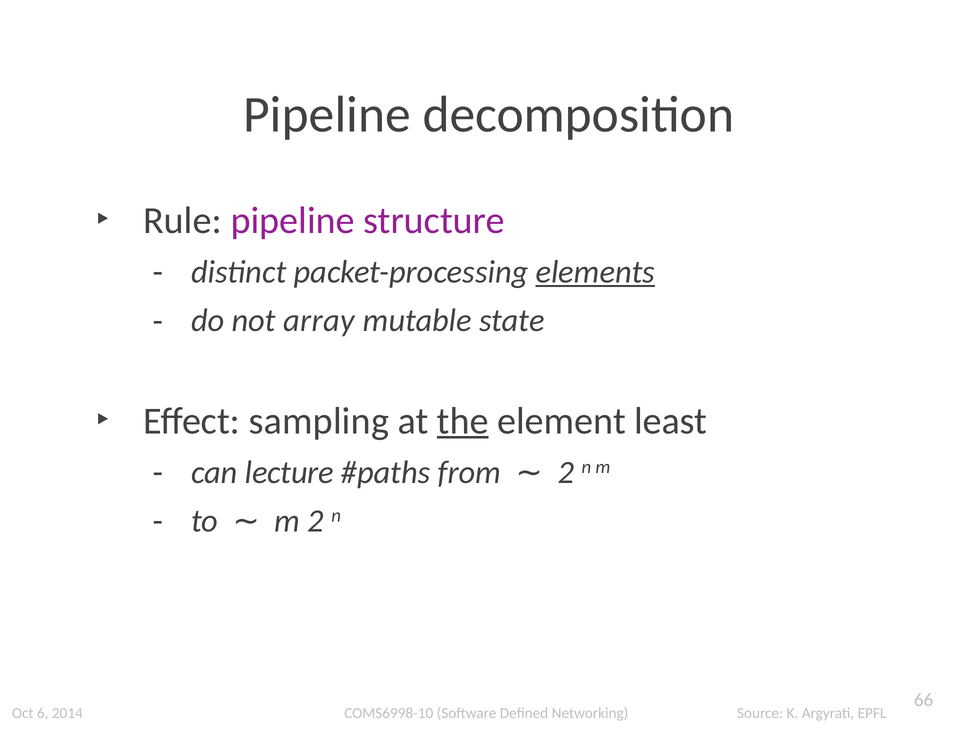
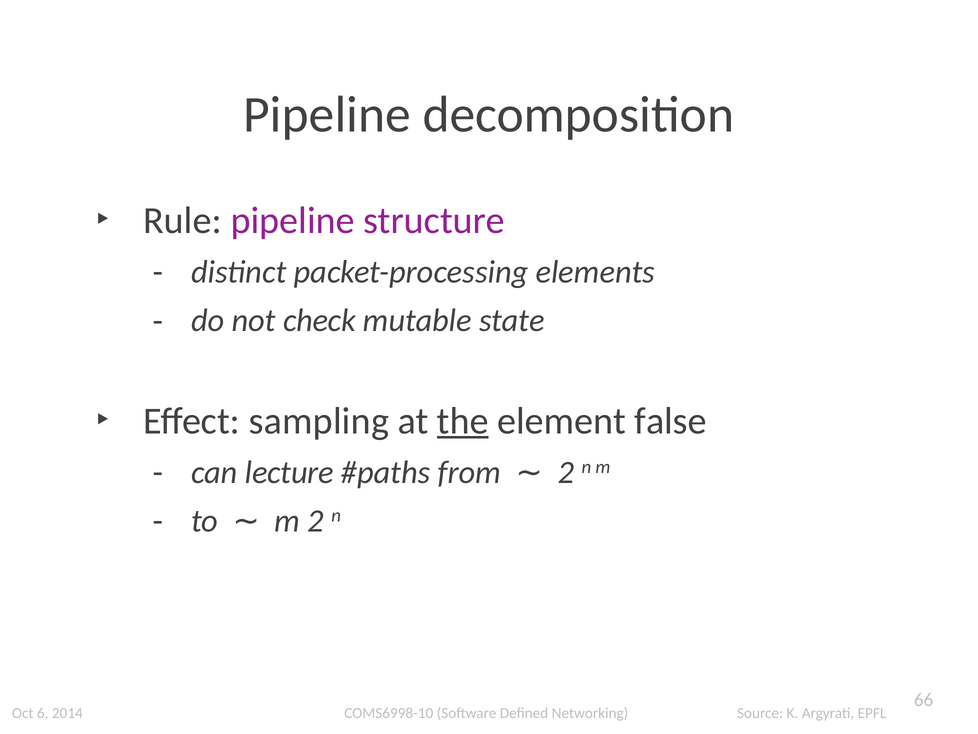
elements underline: present -> none
array: array -> check
least: least -> false
